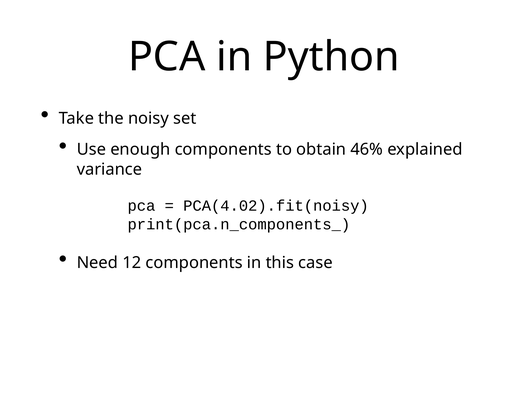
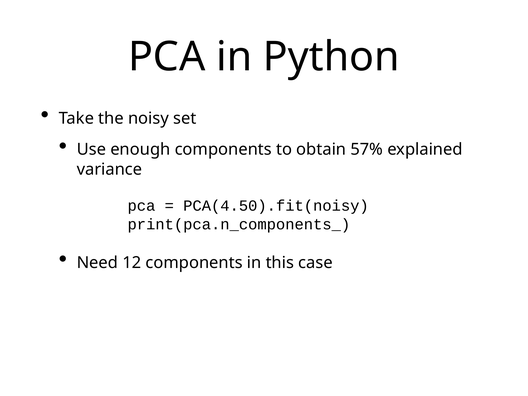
46%: 46% -> 57%
PCA(4.02).fit(noisy: PCA(4.02).fit(noisy -> PCA(4.50).fit(noisy
